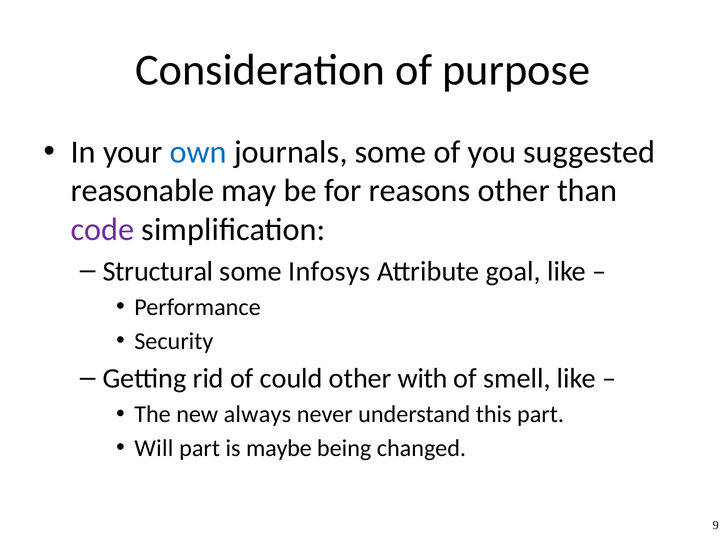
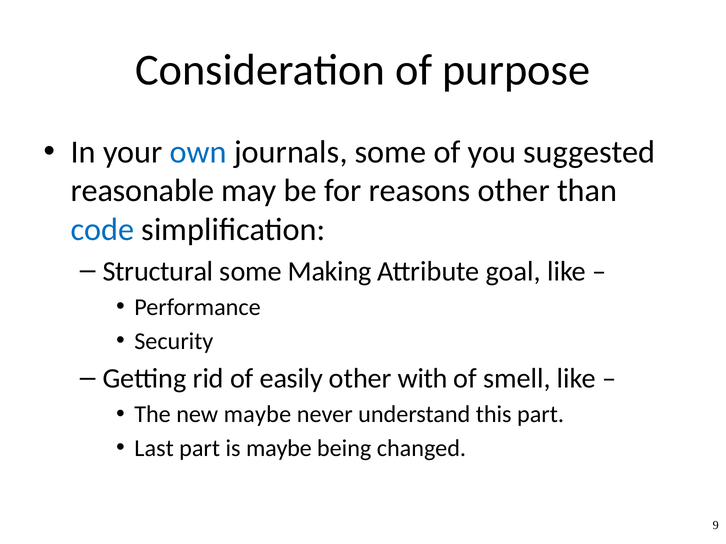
code colour: purple -> blue
Infosys: Infosys -> Making
could: could -> easily
new always: always -> maybe
Will: Will -> Last
